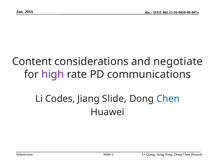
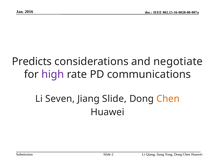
Content: Content -> Predicts
Codes: Codes -> Seven
Chen at (168, 99) colour: blue -> orange
